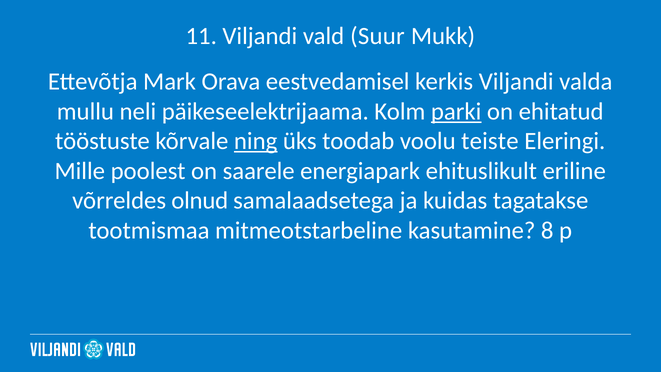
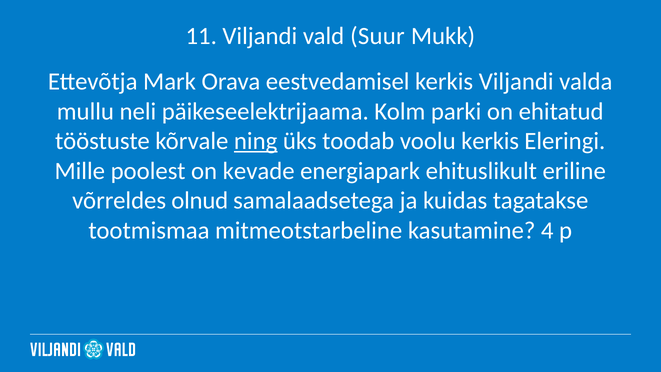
parki underline: present -> none
voolu teiste: teiste -> kerkis
saarele: saarele -> kevade
8: 8 -> 4
